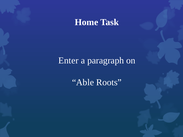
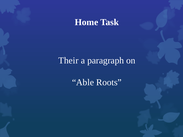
Enter: Enter -> Their
